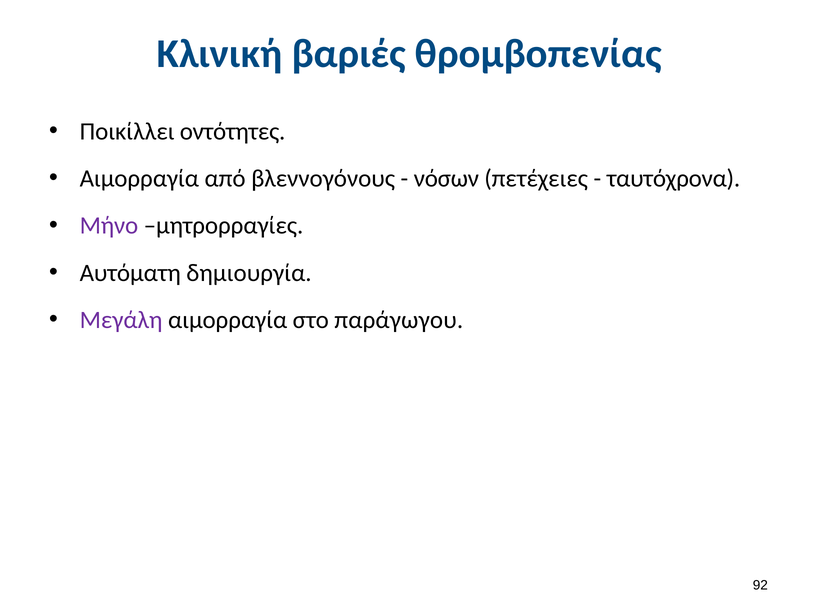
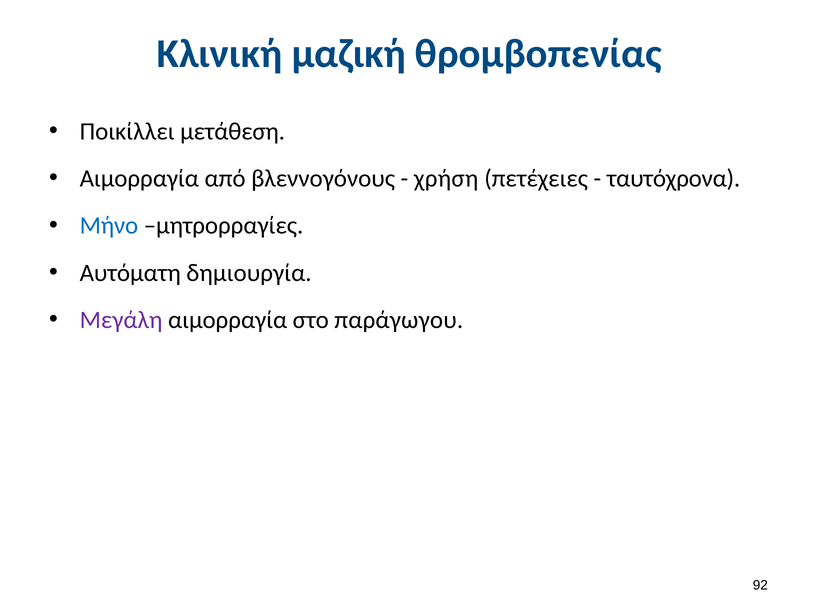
βαριές: βαριές -> μαζική
οντότητες: οντότητες -> μετάθεση
νόσων: νόσων -> χρήση
Μήνο colour: purple -> blue
